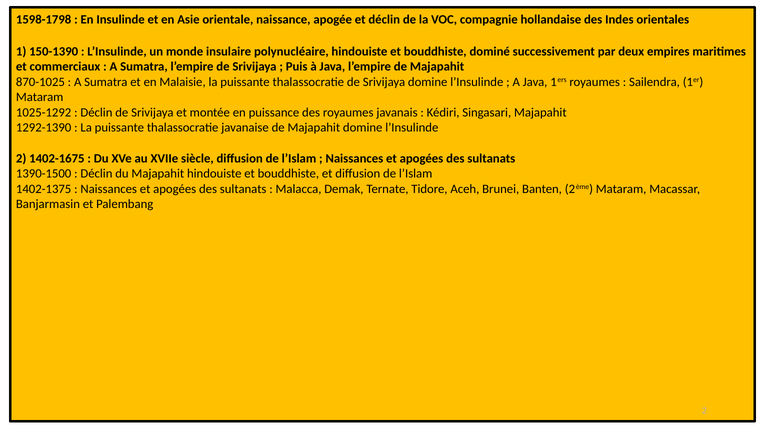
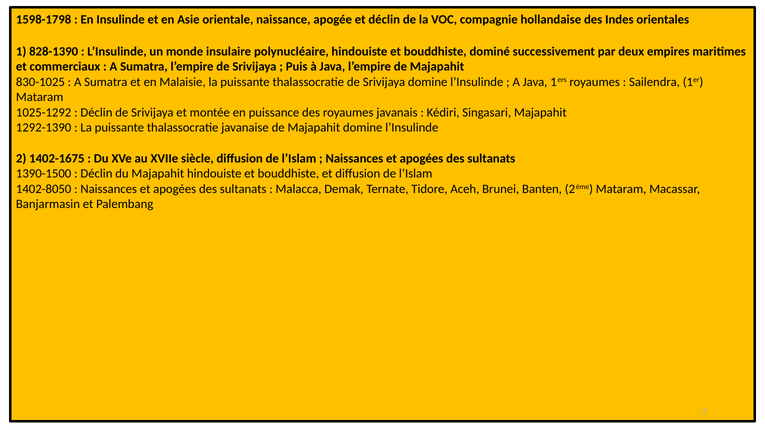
150-1390: 150-1390 -> 828-1390
870-1025: 870-1025 -> 830-1025
1402-1375: 1402-1375 -> 1402-8050
